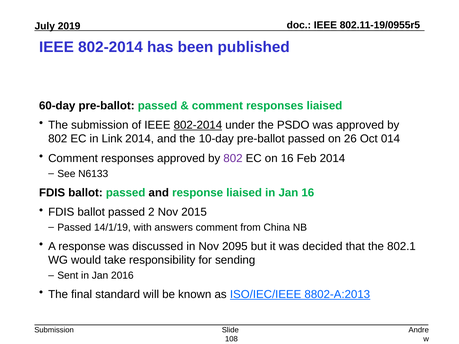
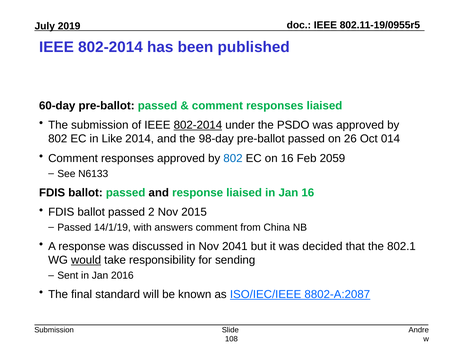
Link: Link -> Like
10-day: 10-day -> 98-day
802 at (233, 158) colour: purple -> blue
Feb 2014: 2014 -> 2059
2095: 2095 -> 2041
would underline: none -> present
8802-A:2013: 8802-A:2013 -> 8802-A:2087
